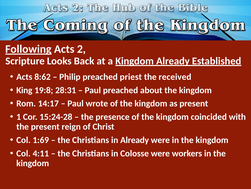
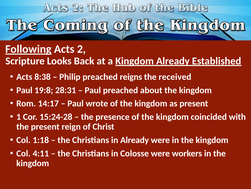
8:62: 8:62 -> 8:38
priest: priest -> reigns
King at (24, 90): King -> Paul
1:69: 1:69 -> 1:18
